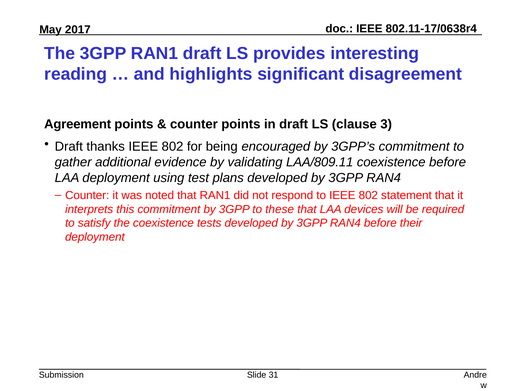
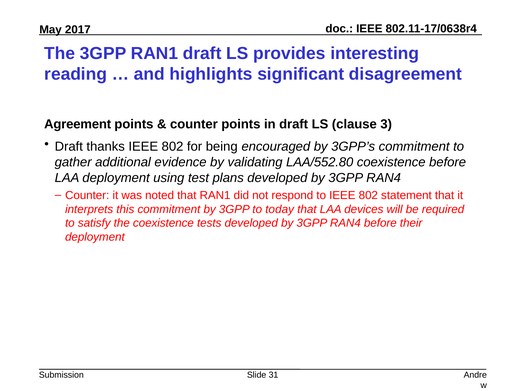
LAA/809.11: LAA/809.11 -> LAA/552.80
these: these -> today
